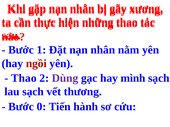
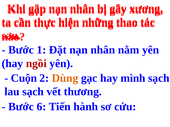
Thao at (24, 78): Thao -> Cuộn
Dùng colour: purple -> orange
0: 0 -> 6
